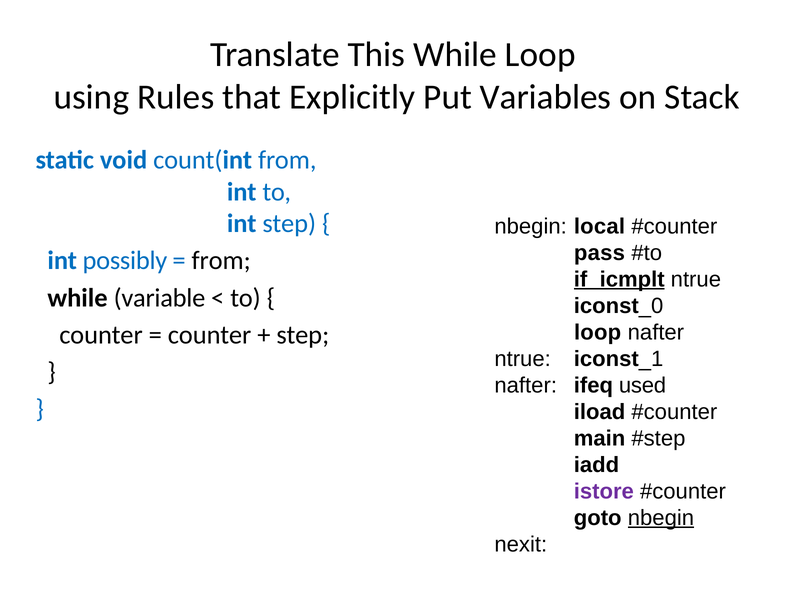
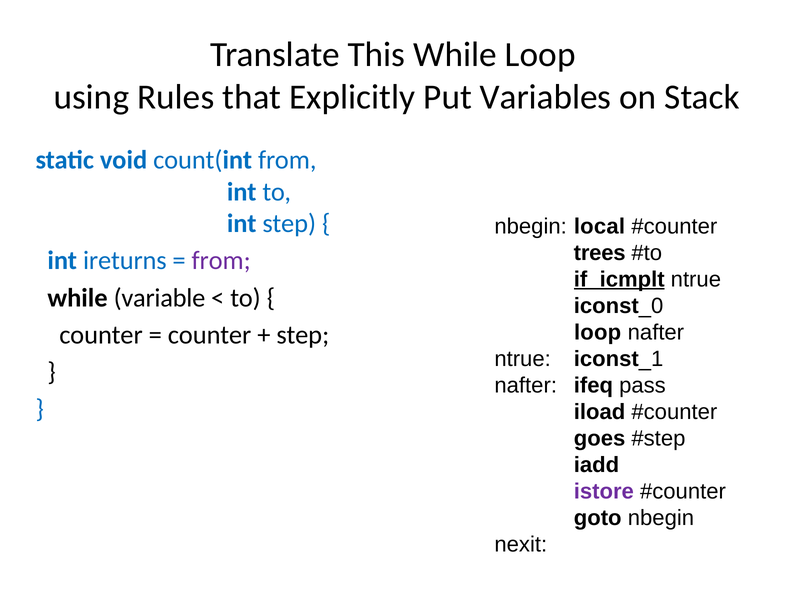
pass: pass -> trees
possibly: possibly -> ireturns
from at (221, 260) colour: black -> purple
used: used -> pass
main: main -> goes
nbegin at (661, 517) underline: present -> none
